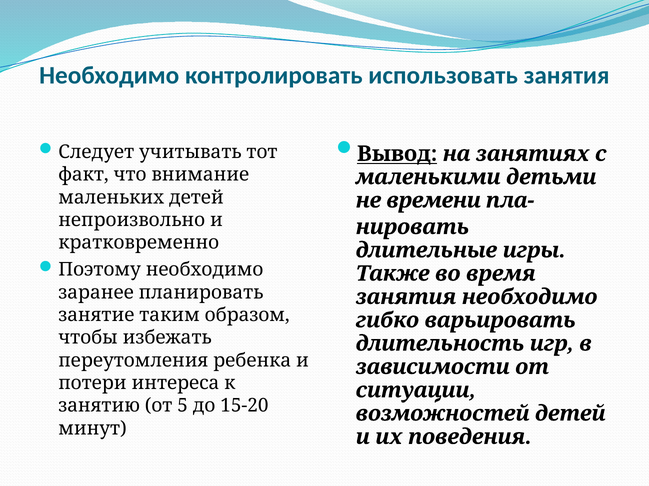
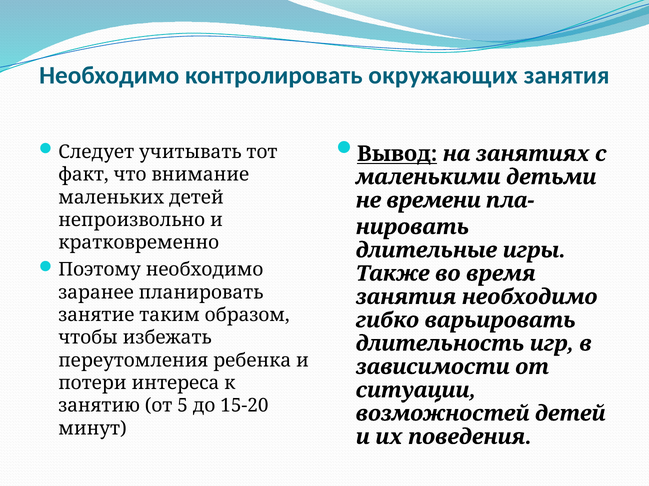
использовать: использовать -> окружающих
